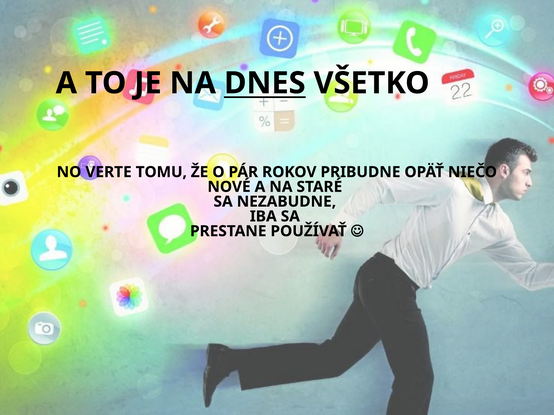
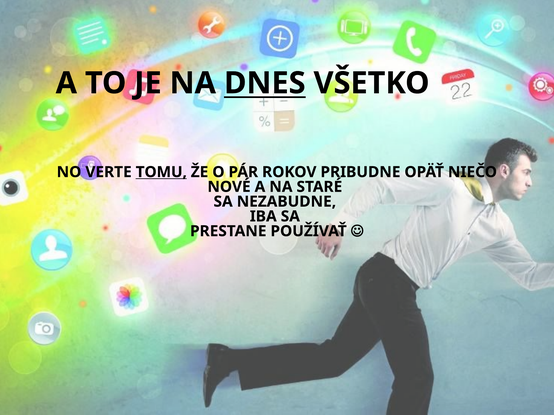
TOMU underline: none -> present
